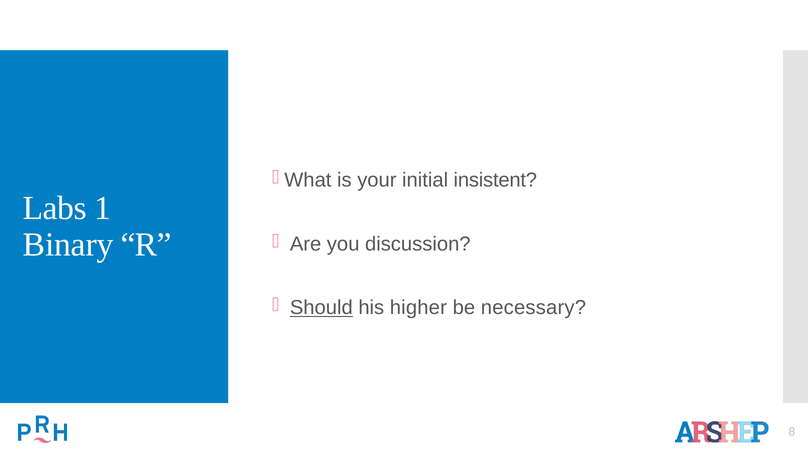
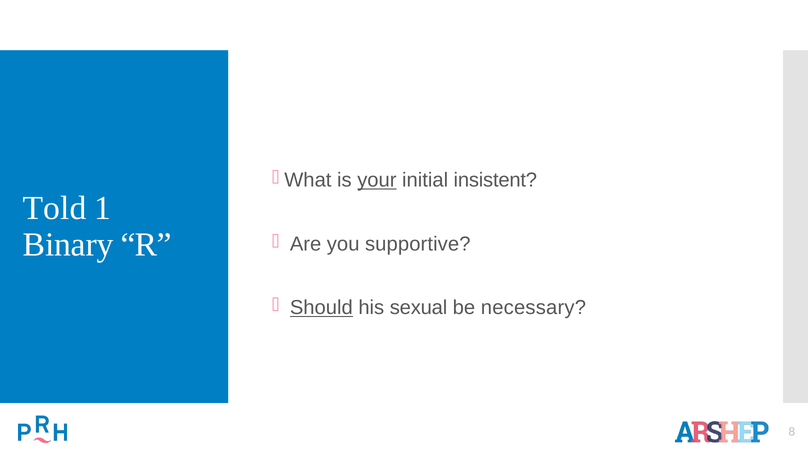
your underline: none -> present
Labs: Labs -> Told
discussion: discussion -> supportive
higher: higher -> sexual
